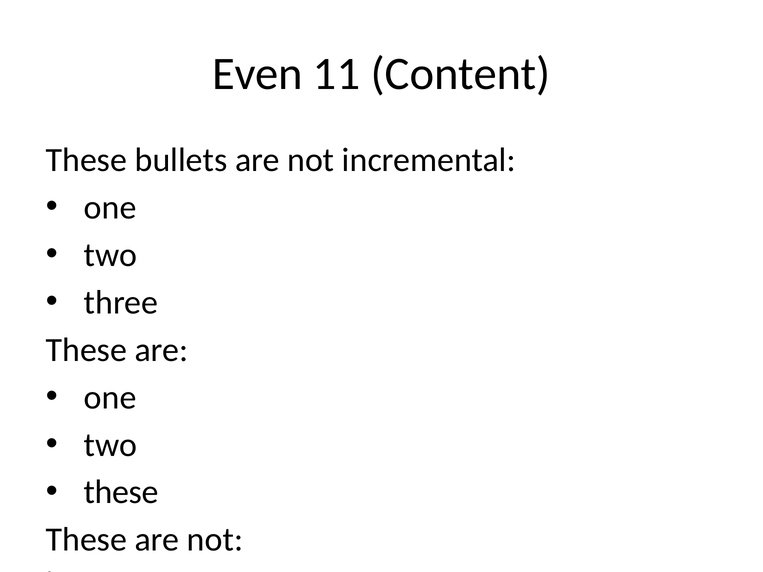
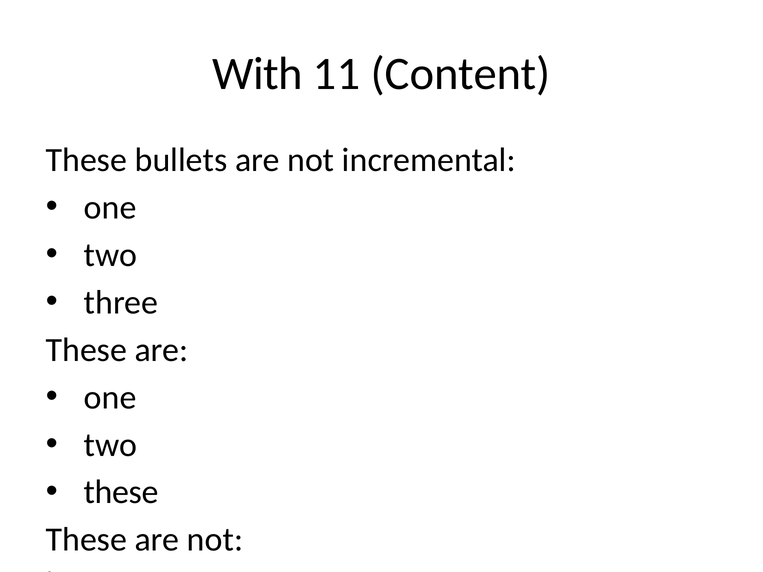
Even: Even -> With
